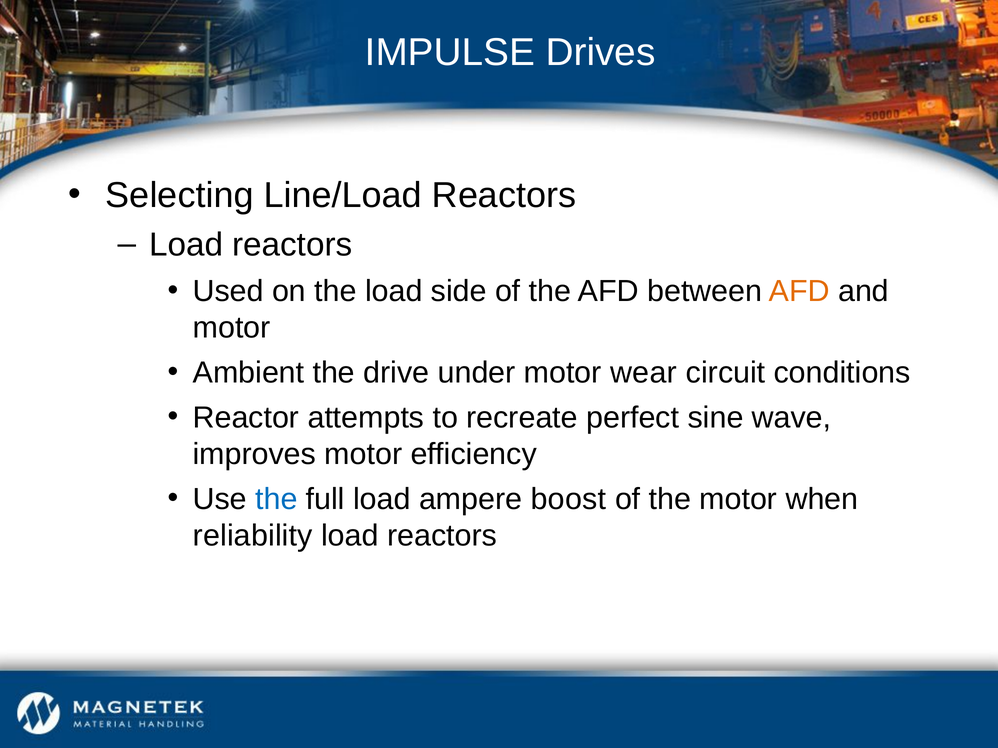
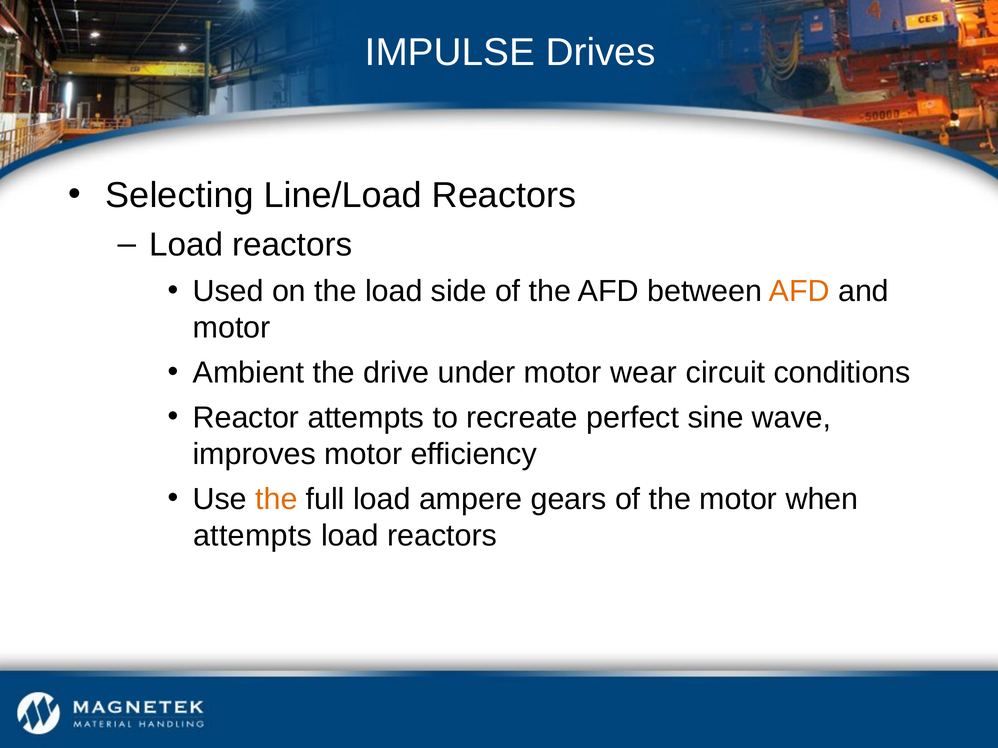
the at (276, 499) colour: blue -> orange
boost: boost -> gears
reliability at (253, 536): reliability -> attempts
